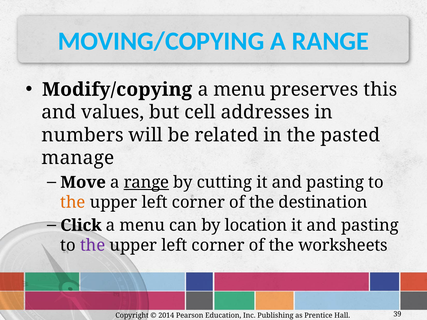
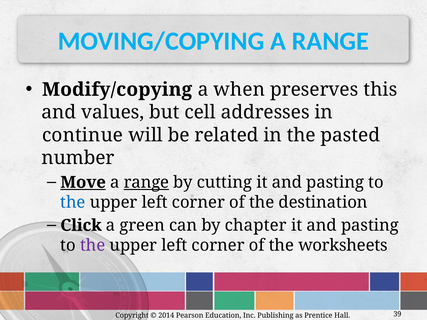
menu at (239, 90): menu -> when
numbers: numbers -> continue
manage: manage -> number
Move underline: none -> present
the at (73, 202) colour: orange -> blue
menu at (142, 226): menu -> green
location: location -> chapter
